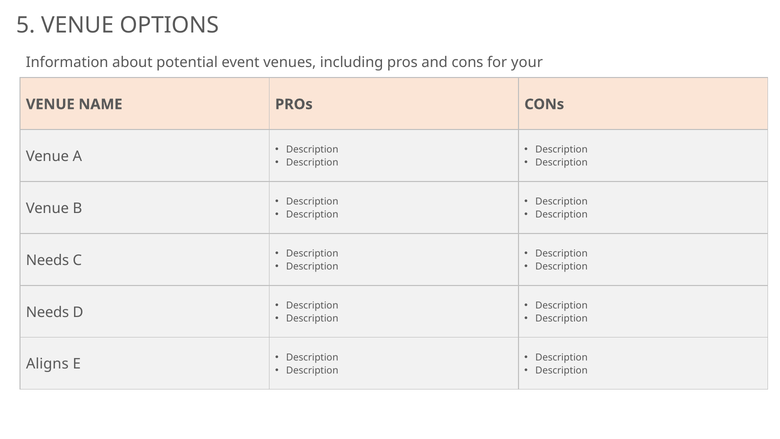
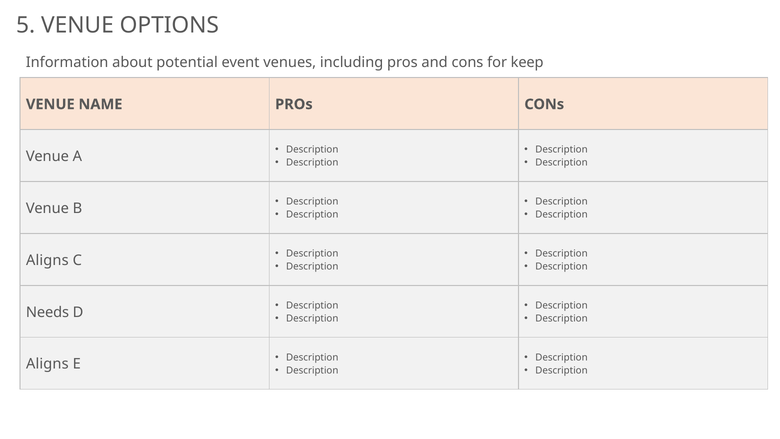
your: your -> keep
Needs at (47, 260): Needs -> Aligns
